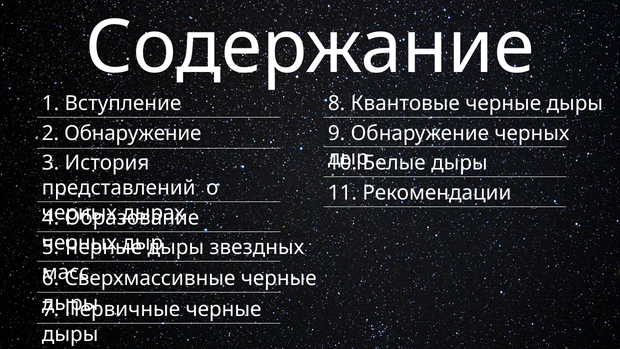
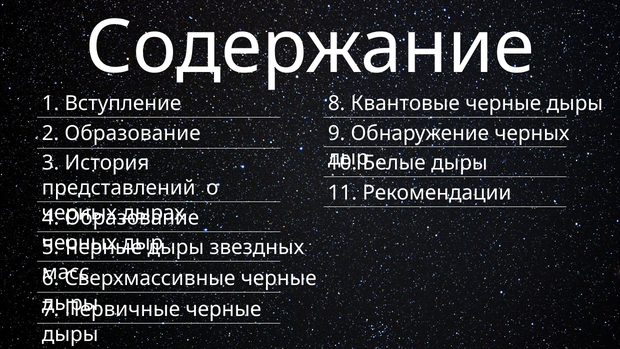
2 Обнаружение: Обнаружение -> Образование
